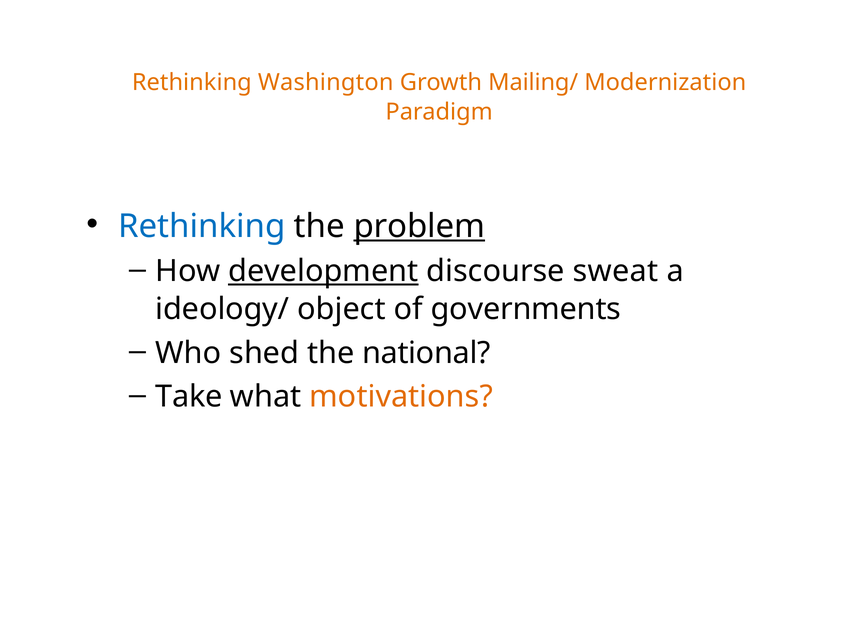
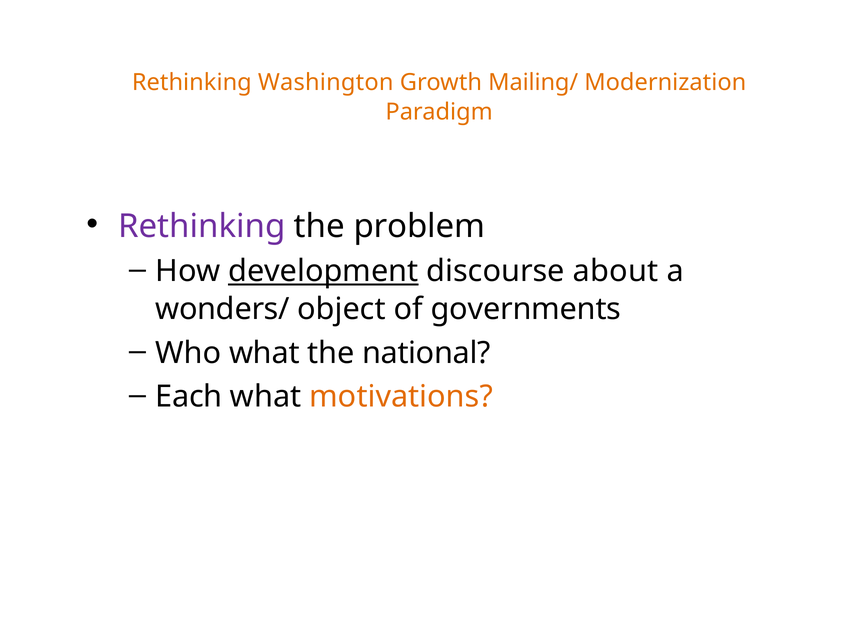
Rethinking at (202, 226) colour: blue -> purple
problem underline: present -> none
sweat: sweat -> about
ideology/: ideology/ -> wonders/
Who shed: shed -> what
Take: Take -> Each
